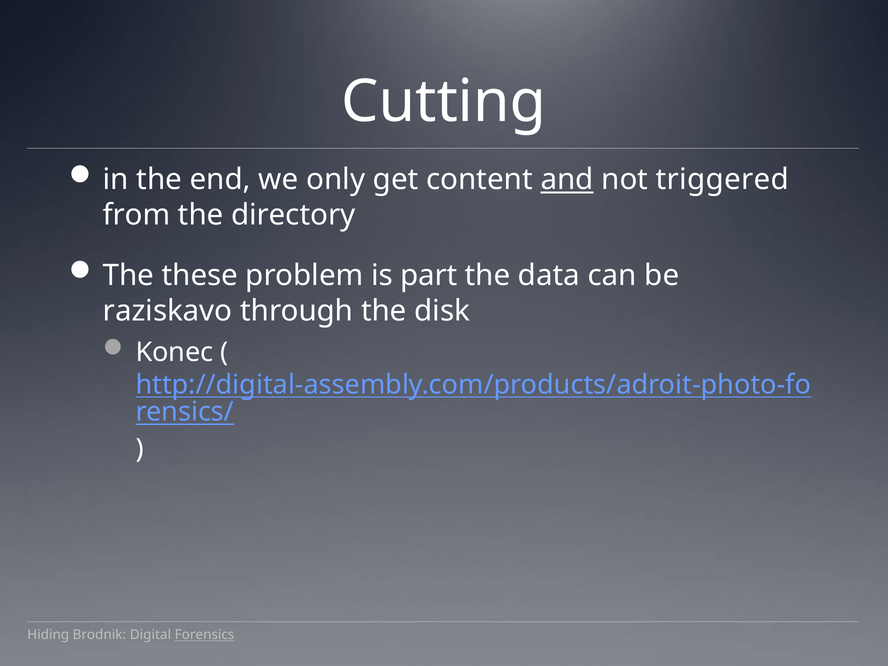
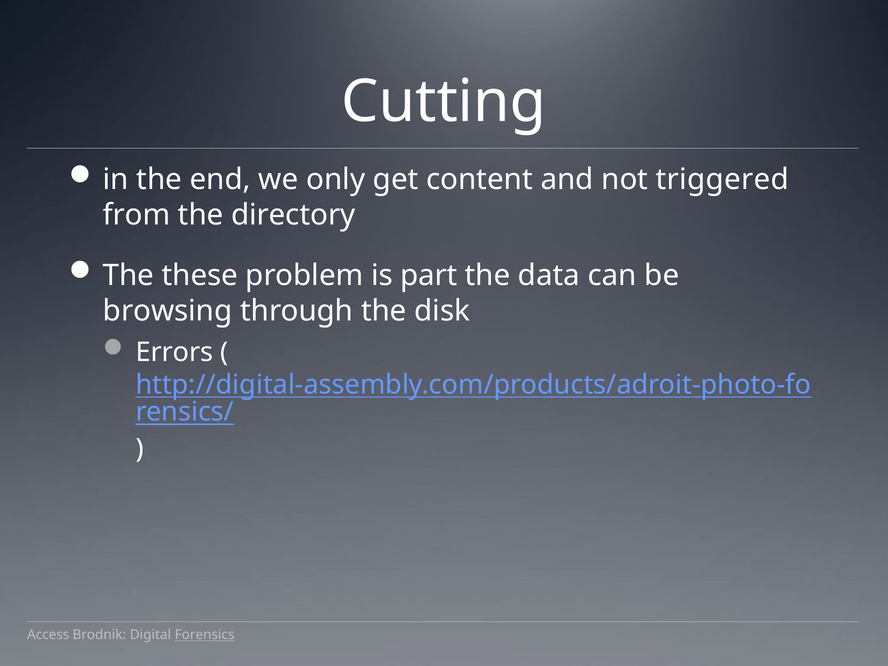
and underline: present -> none
raziskavo: raziskavo -> browsing
Konec: Konec -> Errors
Hiding: Hiding -> Access
